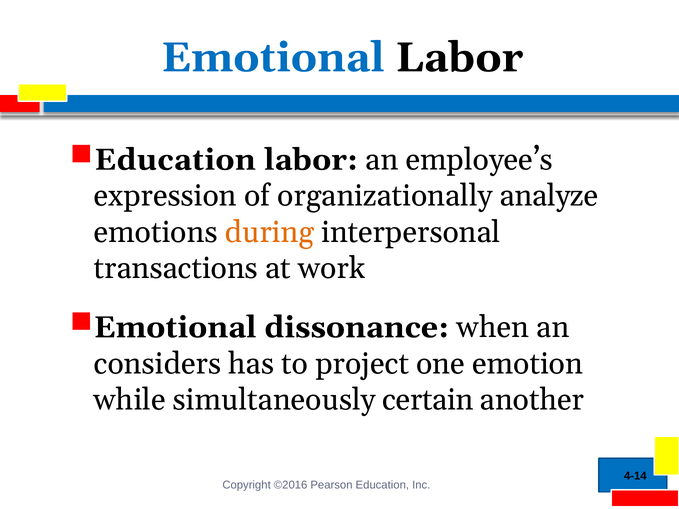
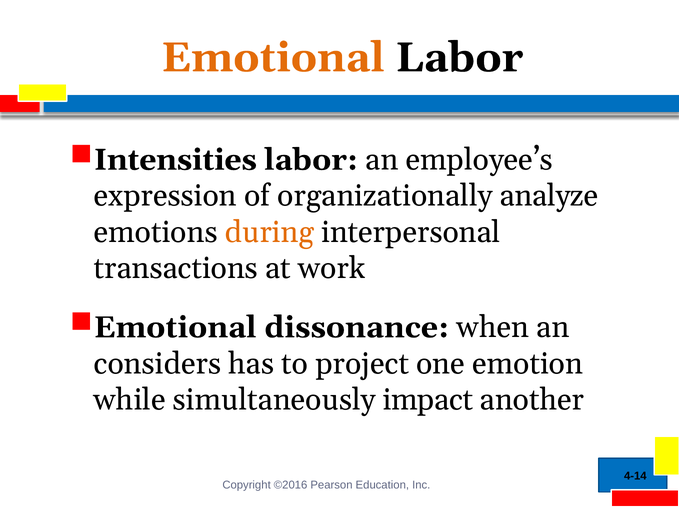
Emotional at (273, 58) colour: blue -> orange
Education at (175, 160): Education -> Intensities
certain: certain -> impact
